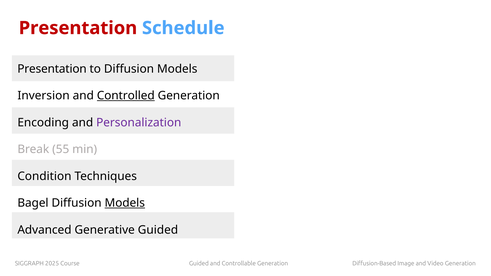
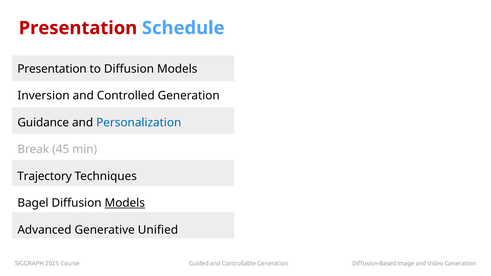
Controlled underline: present -> none
Encoding: Encoding -> Guidance
Personalization colour: purple -> blue
55: 55 -> 45
Condition: Condition -> Trajectory
Generative Guided: Guided -> Unified
